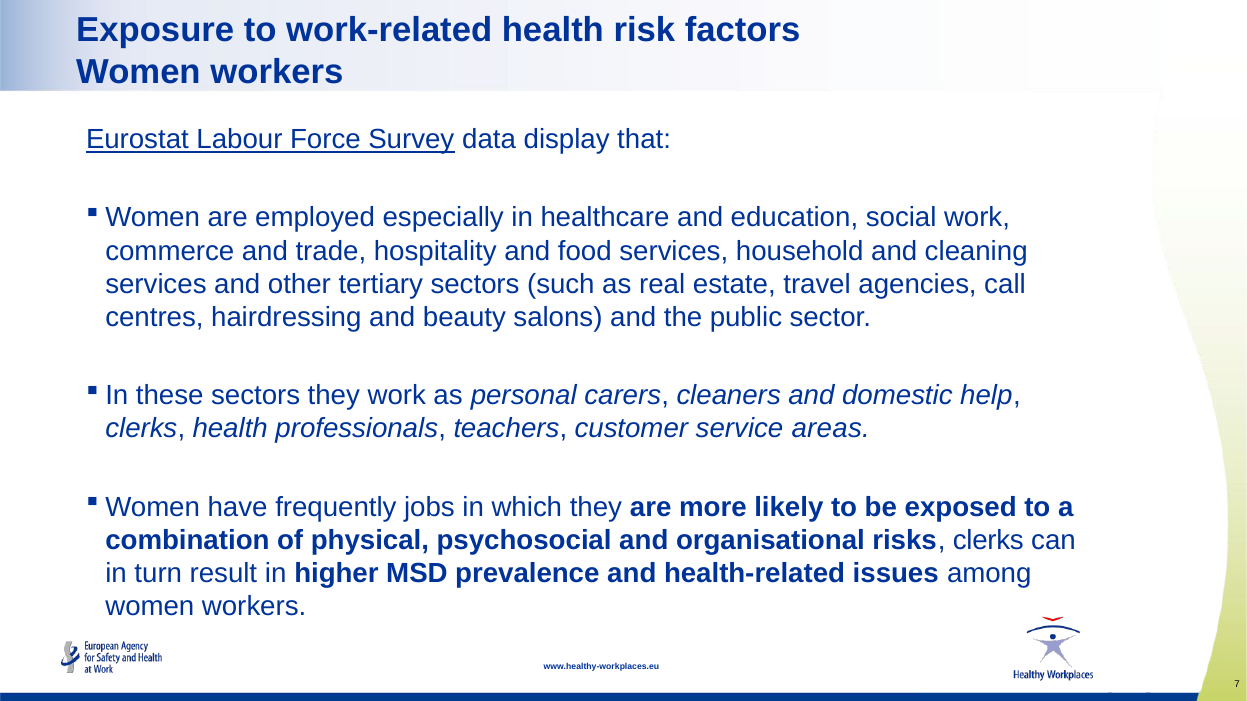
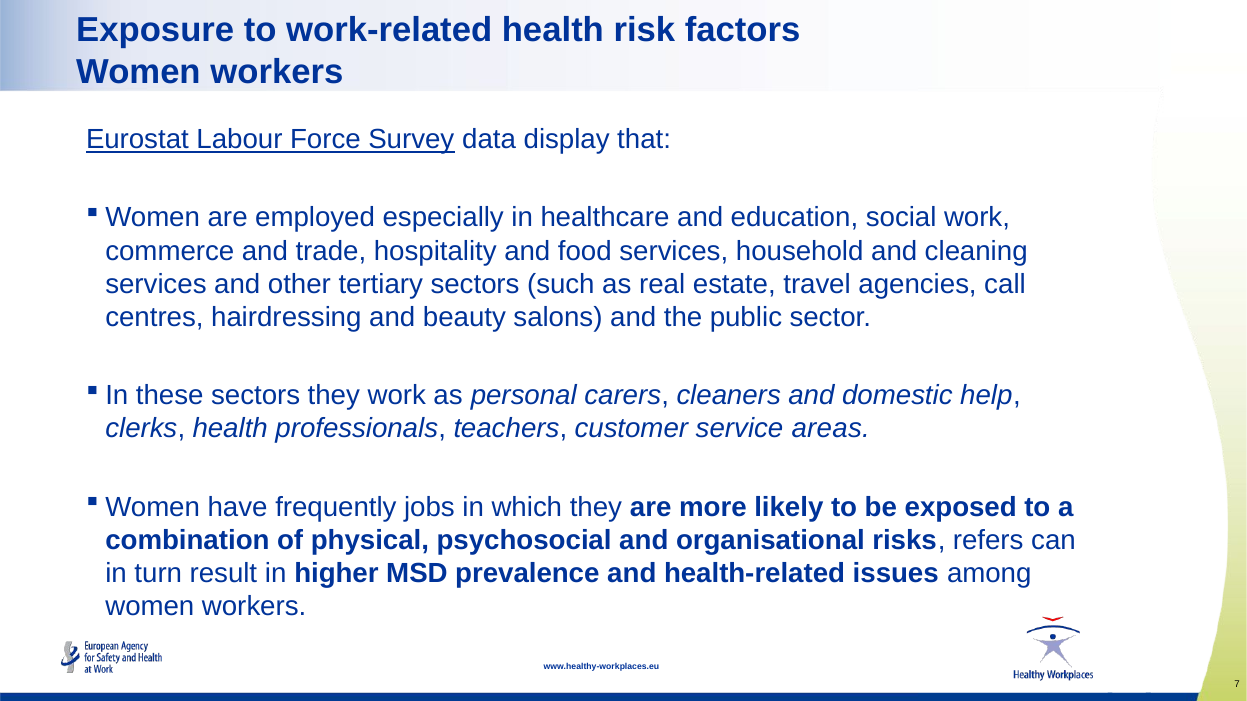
risks clerks: clerks -> refers
